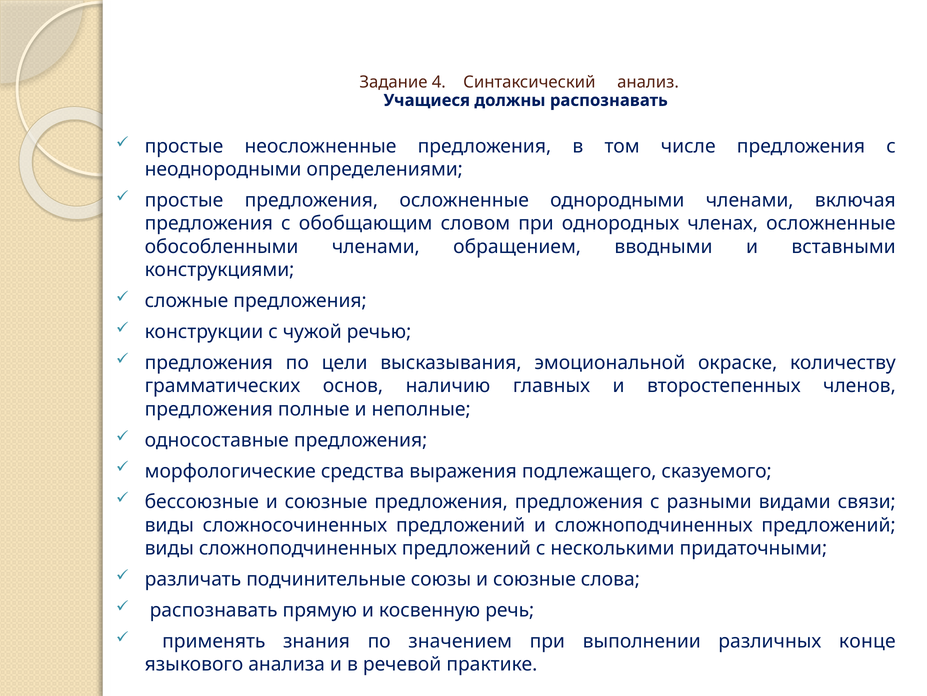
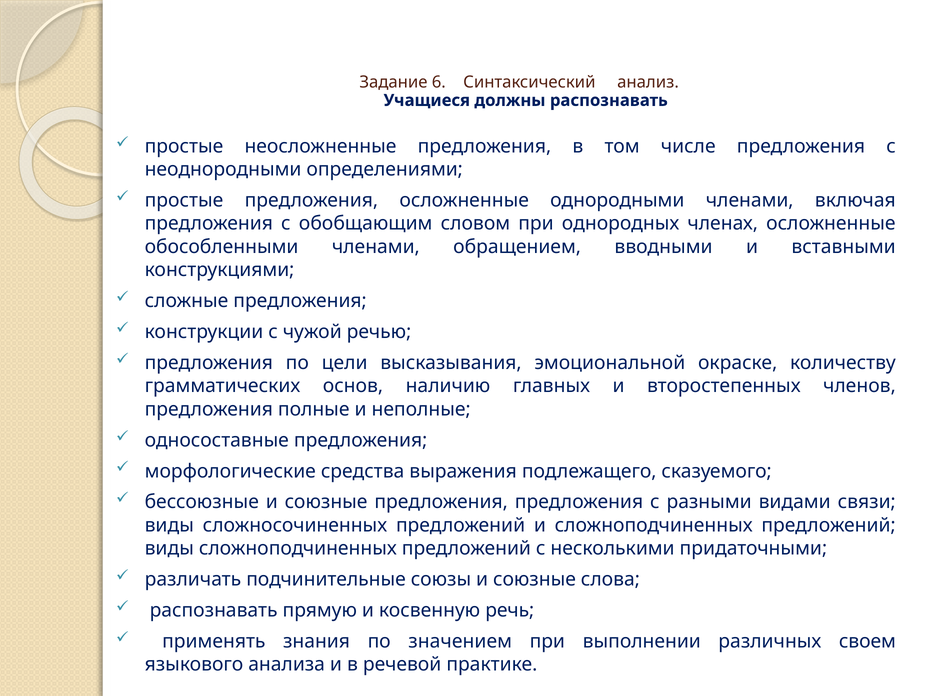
4: 4 -> 6
конце: конце -> своем
